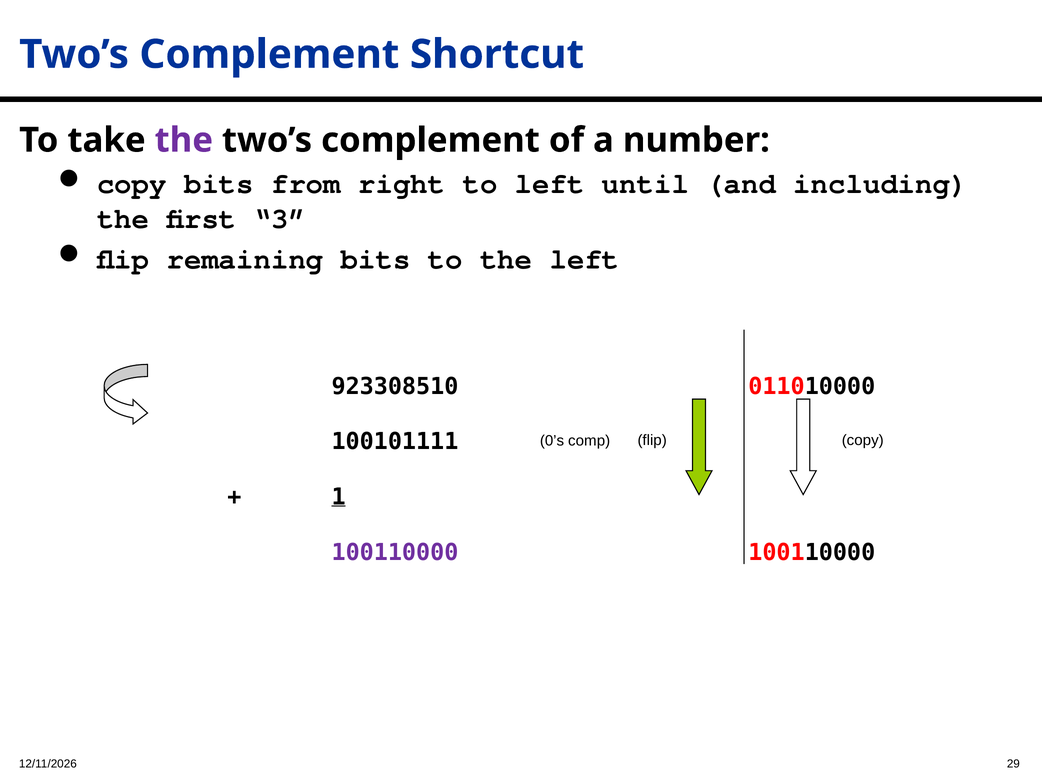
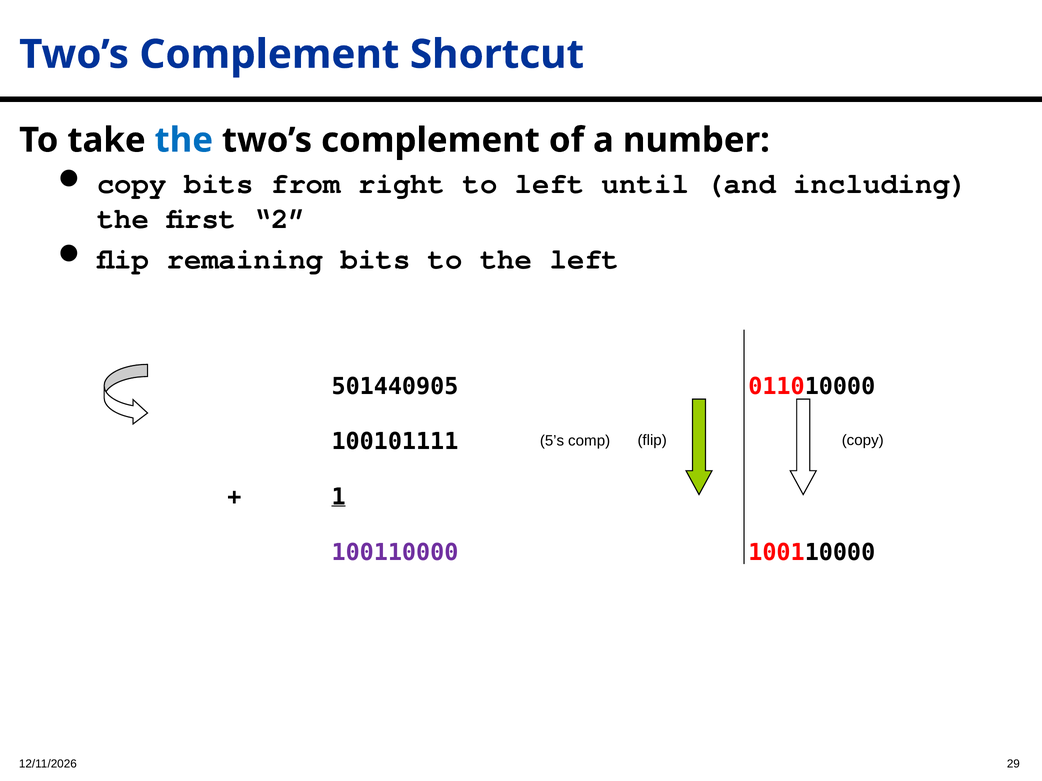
the at (184, 140) colour: purple -> blue
3: 3 -> 2
923308510: 923308510 -> 501440905
0’s: 0’s -> 5’s
